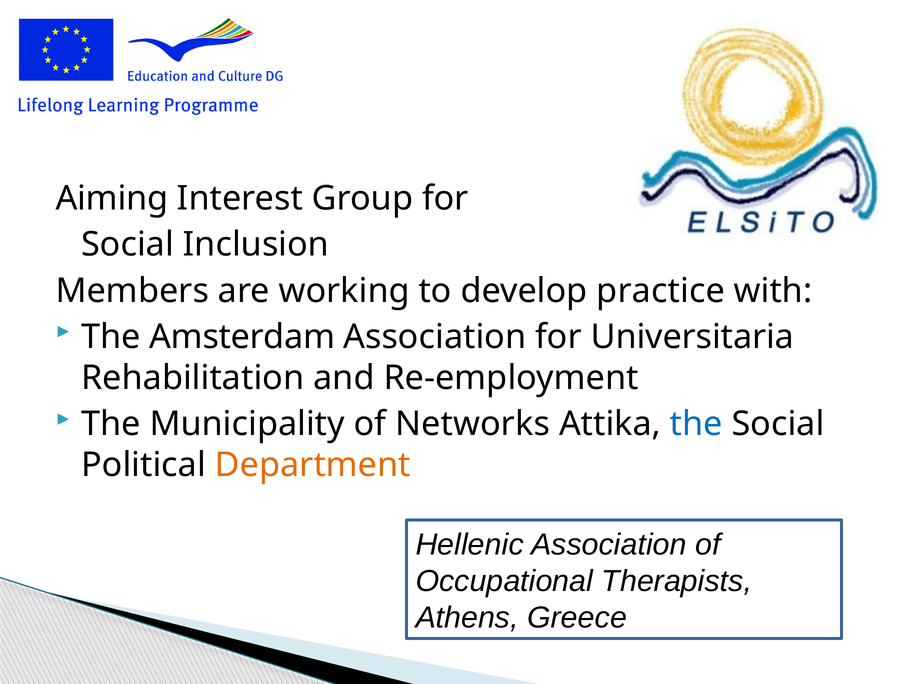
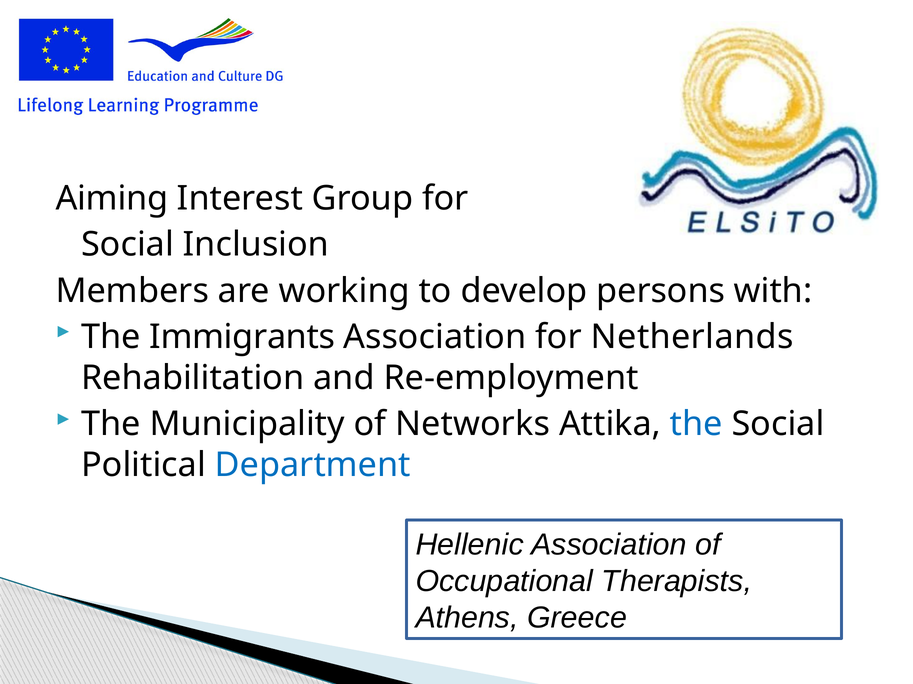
practice: practice -> persons
Amsterdam: Amsterdam -> Immigrants
Universitaria: Universitaria -> Netherlands
Department colour: orange -> blue
